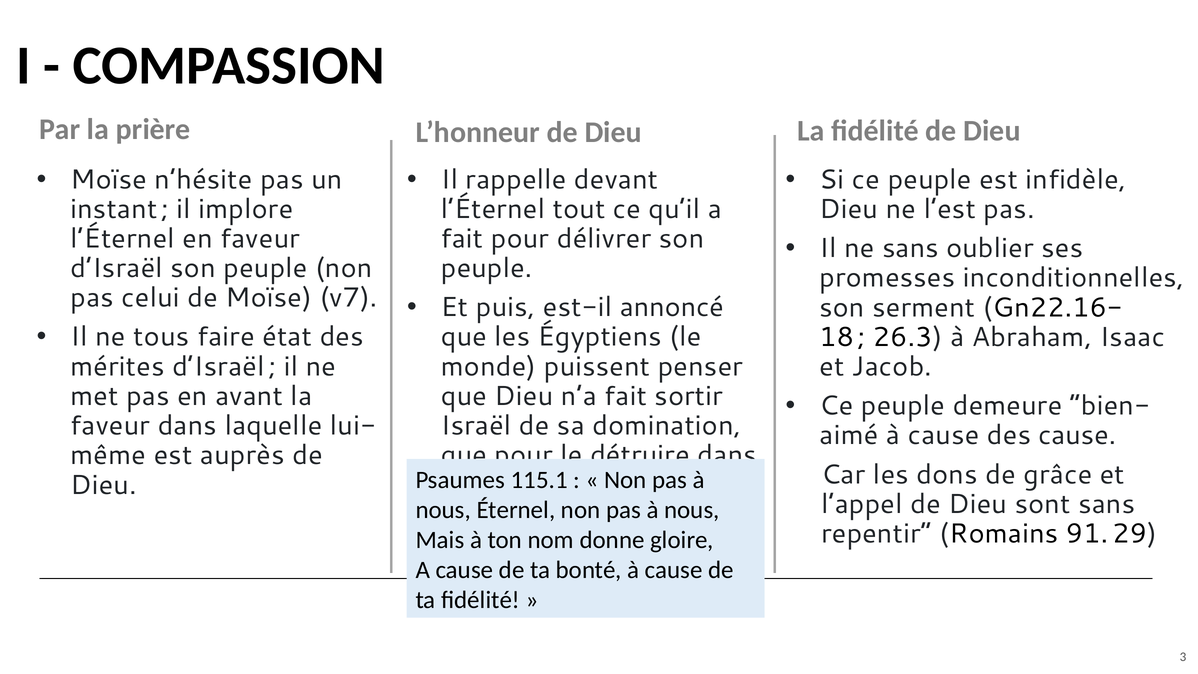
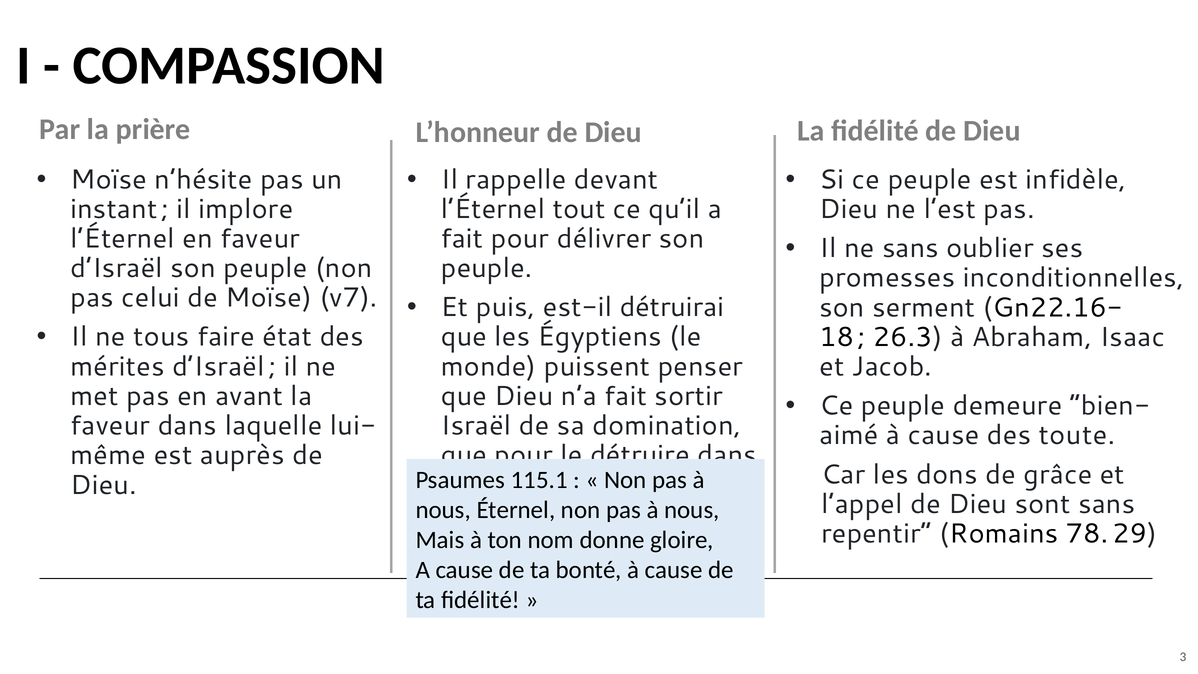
annoncé: annoncé -> détruirai
des cause: cause -> toute
91: 91 -> 78
